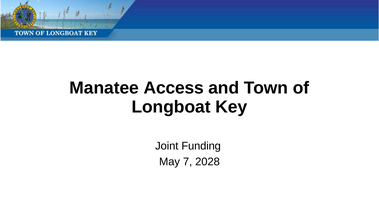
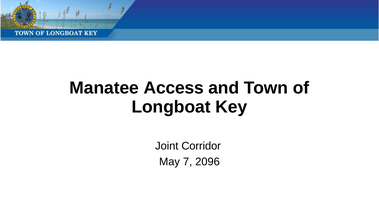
Funding: Funding -> Corridor
2028: 2028 -> 2096
